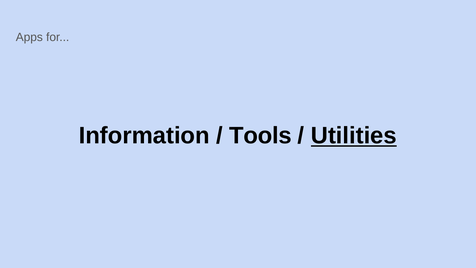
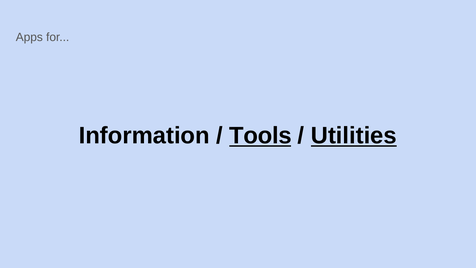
Tools underline: none -> present
